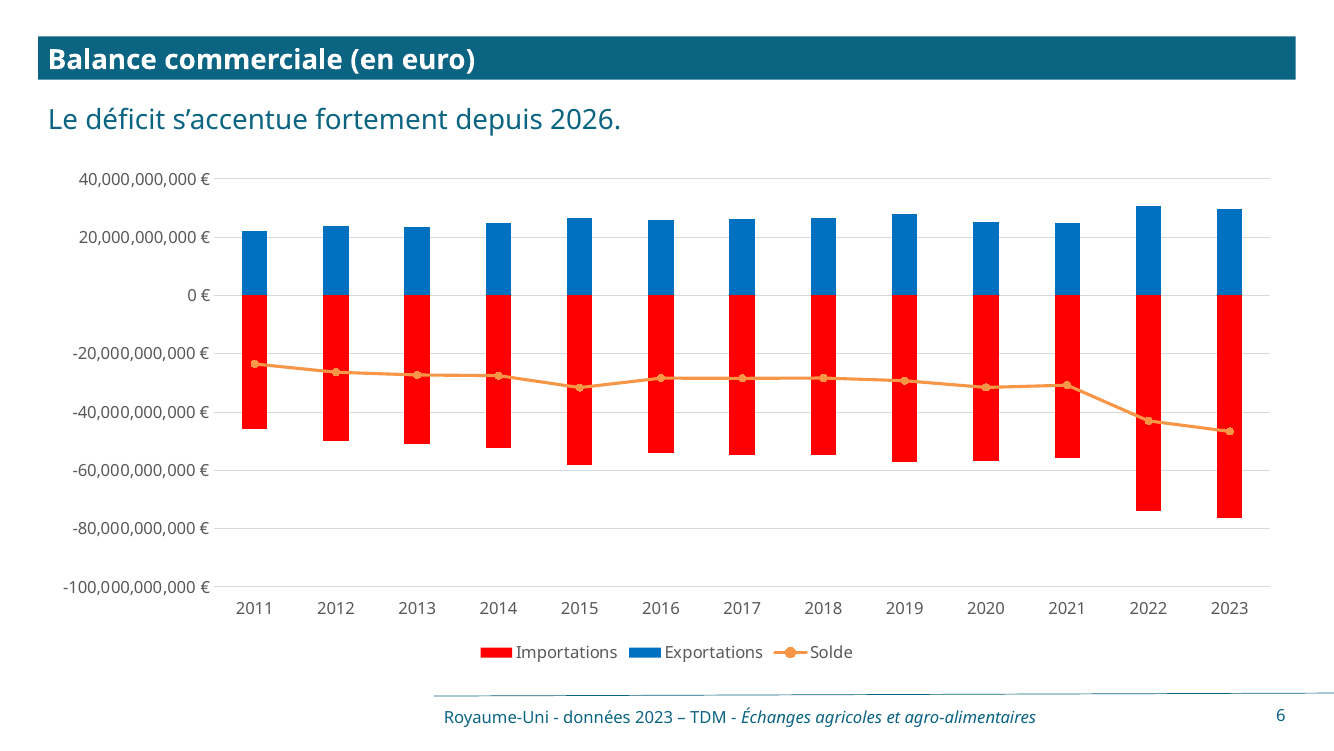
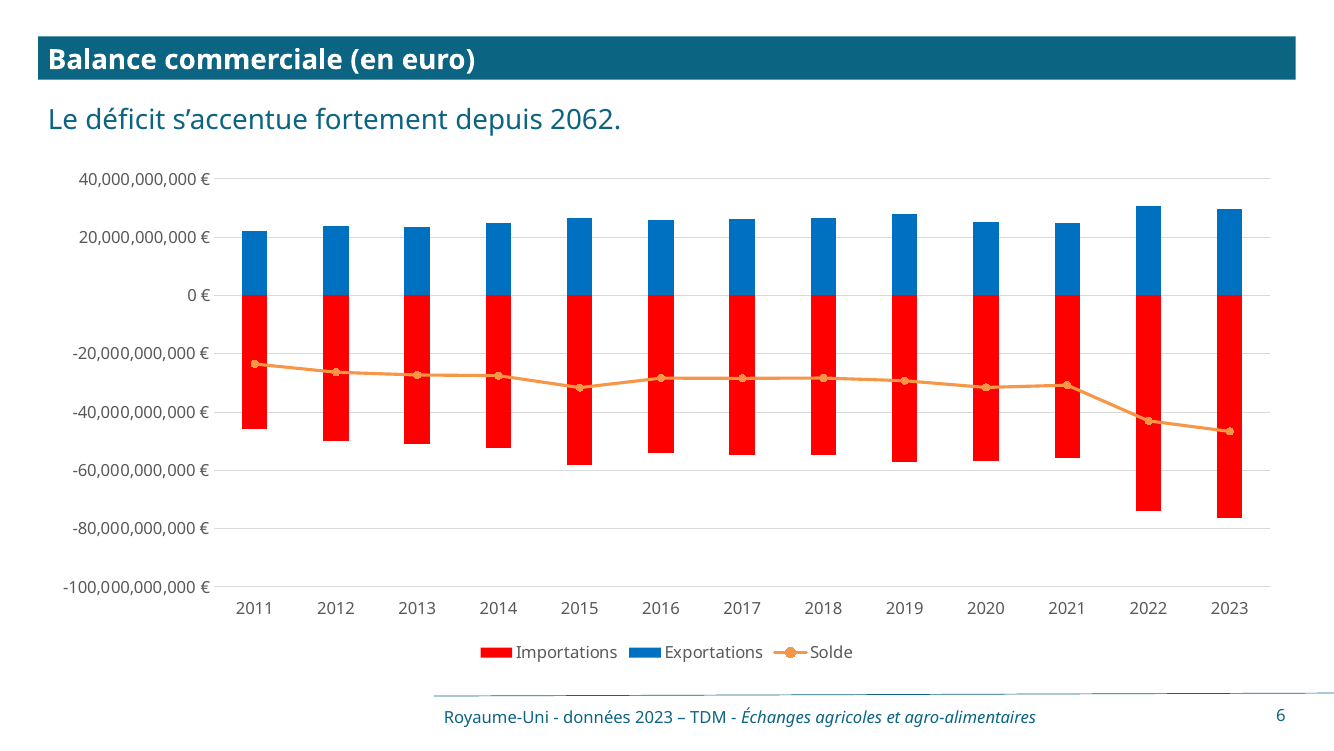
2026: 2026 -> 2062
